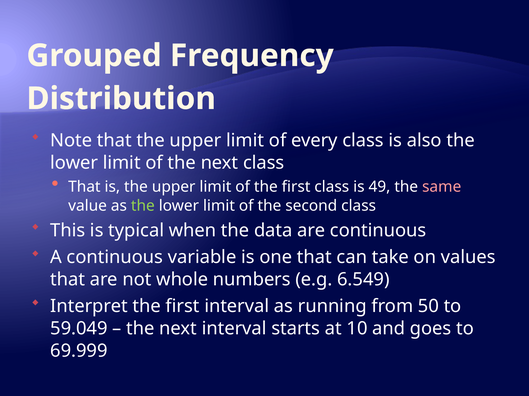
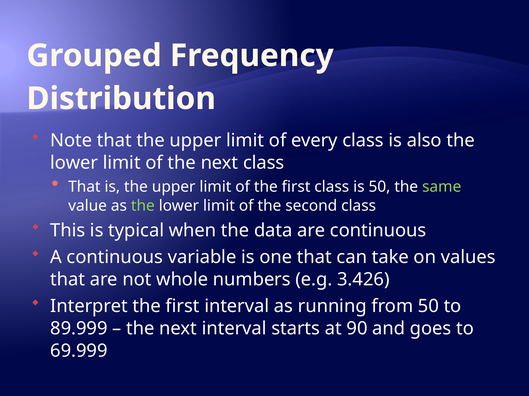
is 49: 49 -> 50
same colour: pink -> light green
6.549: 6.549 -> 3.426
59.049: 59.049 -> 89.999
10: 10 -> 90
